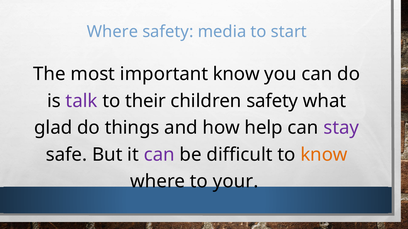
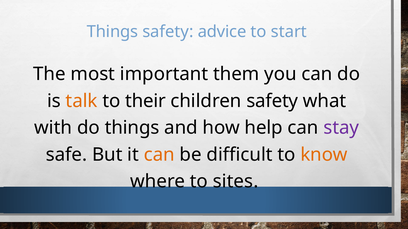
Where at (112, 32): Where -> Things
media: media -> advice
important know: know -> them
talk colour: purple -> orange
glad: glad -> with
can at (159, 155) colour: purple -> orange
your: your -> sites
